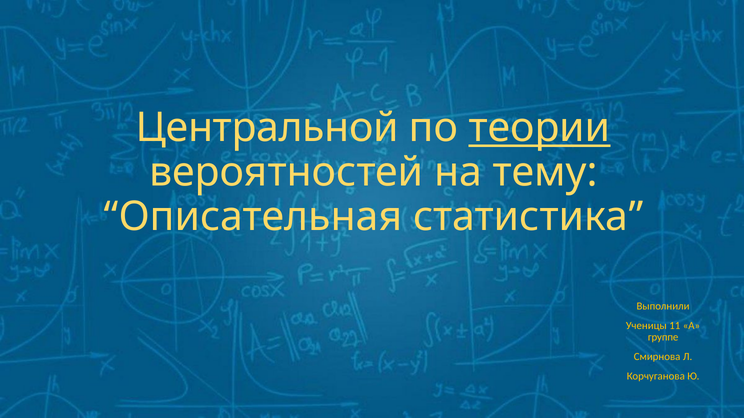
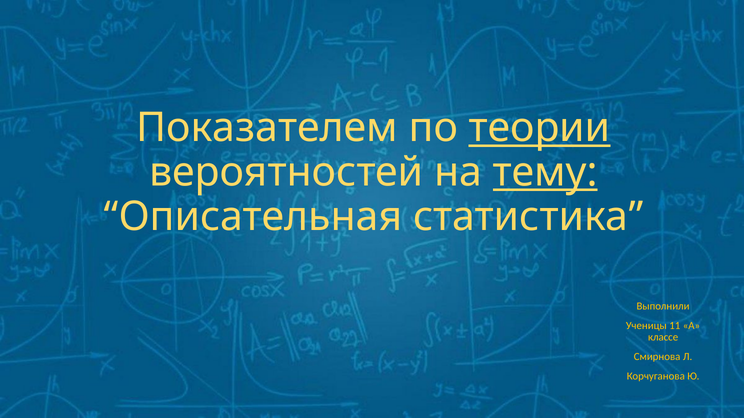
Центральной: Центральной -> Показателем
тему underline: none -> present
группе: группе -> классе
